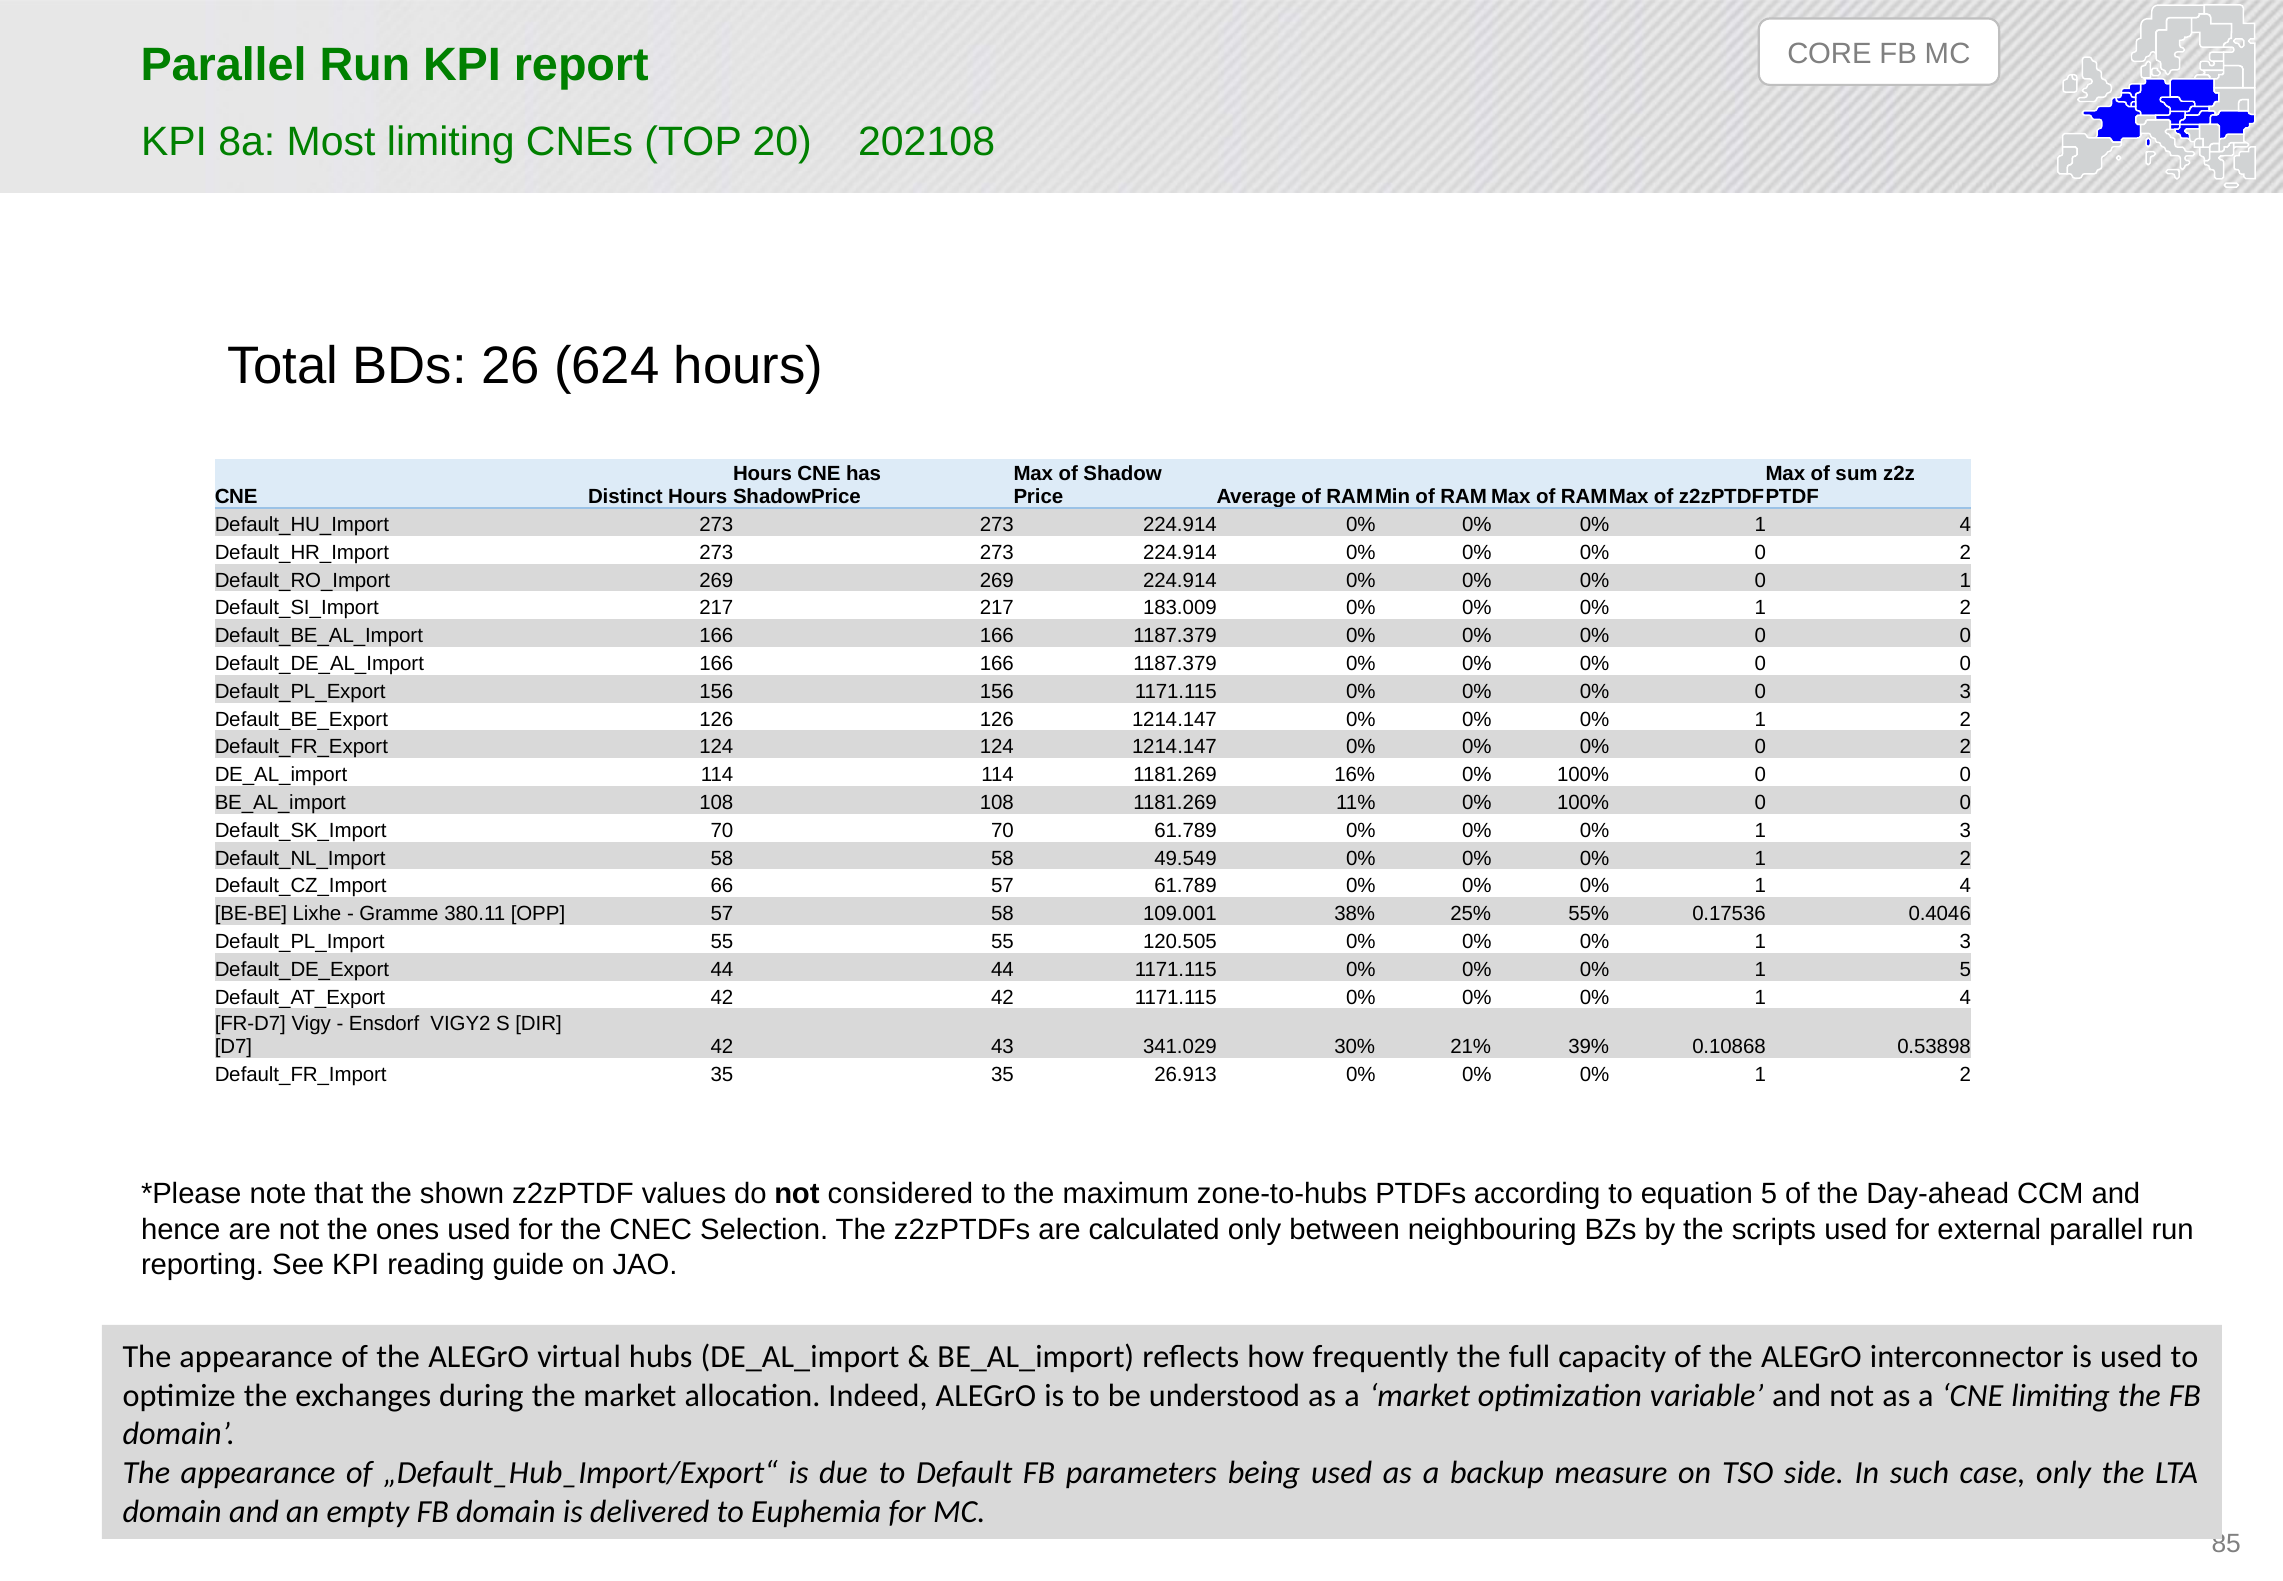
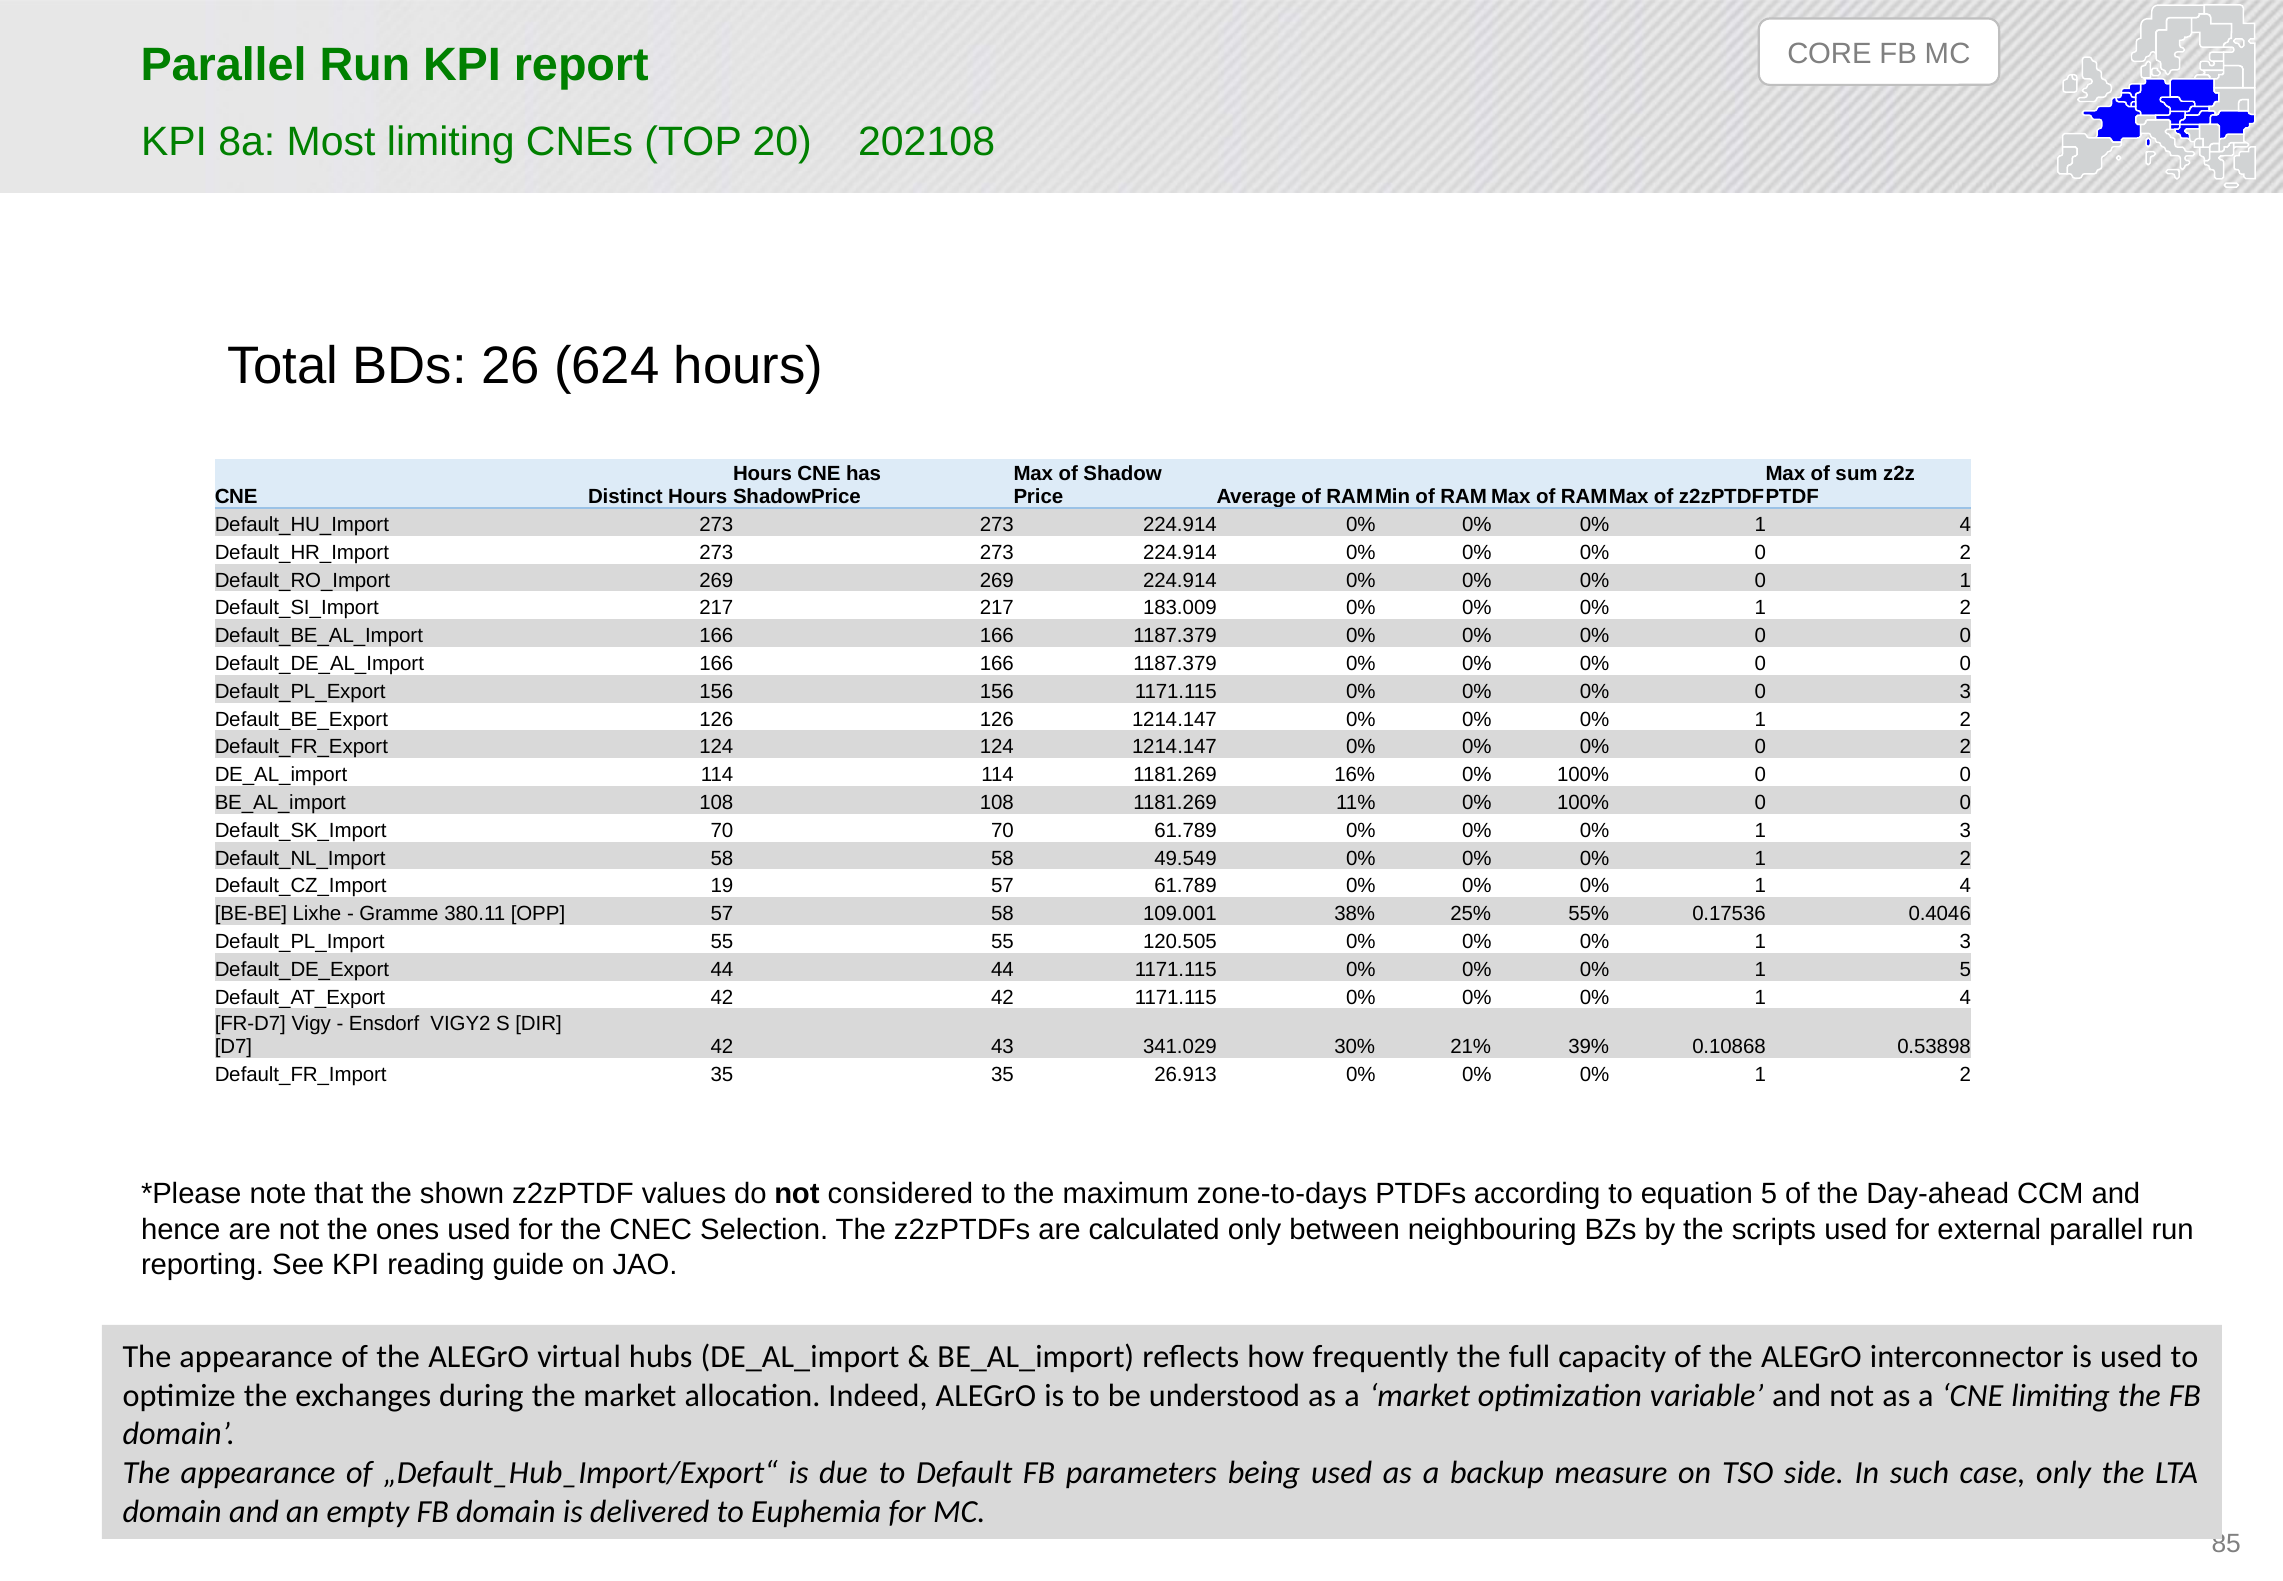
66: 66 -> 19
zone-to-hubs: zone-to-hubs -> zone-to-days
